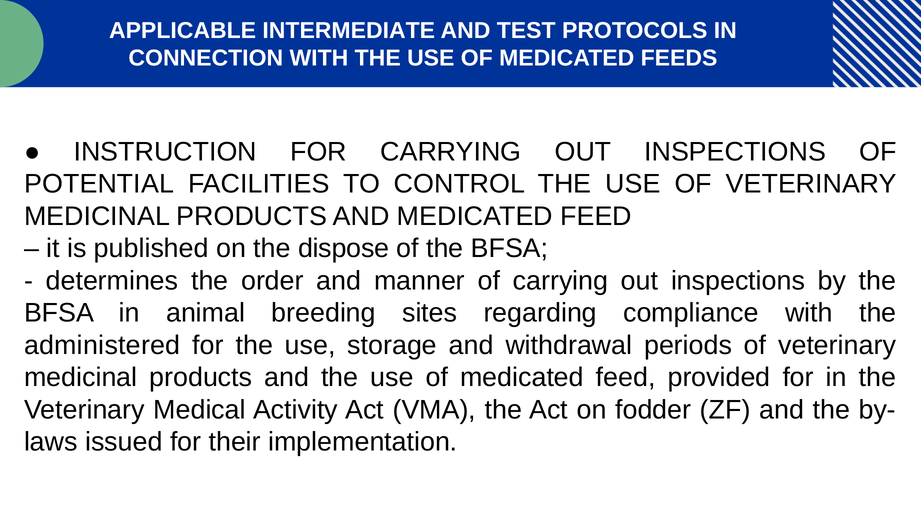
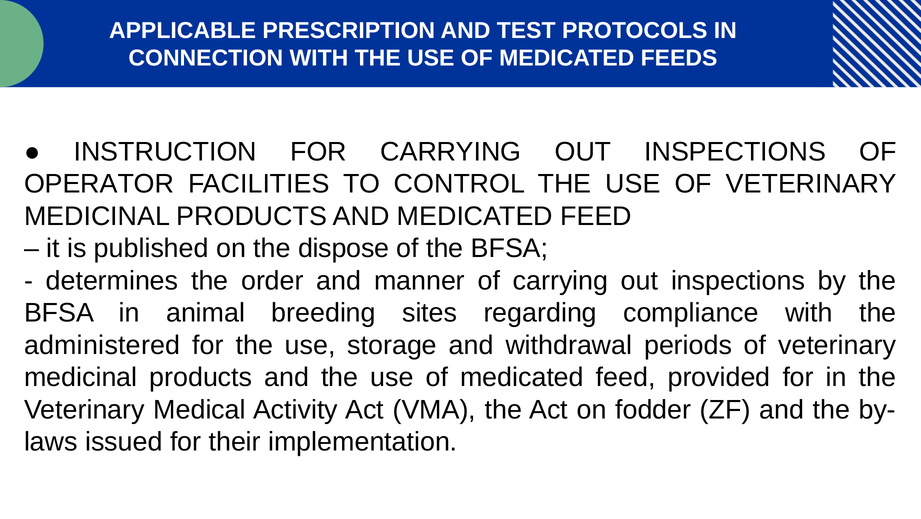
INTERMEDIATE: INTERMEDIATE -> PRESCRIPTION
POTENTIAL: POTENTIAL -> OPERATOR
